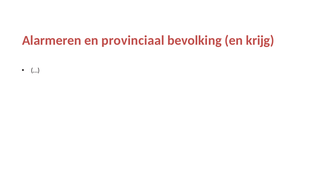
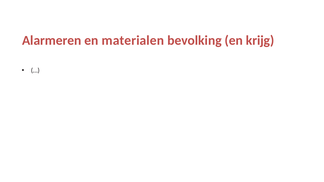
provinciaal: provinciaal -> materialen
